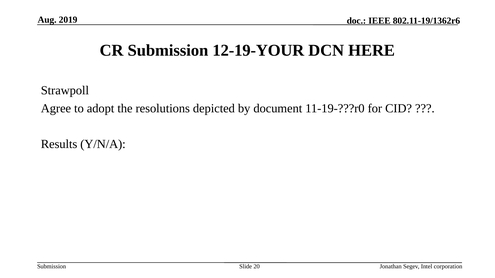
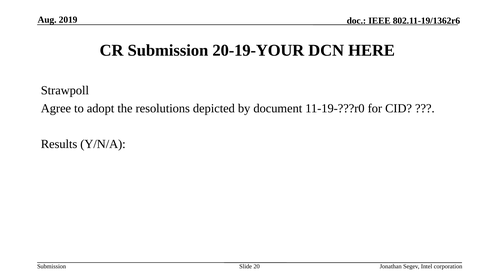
12-19-YOUR: 12-19-YOUR -> 20-19-YOUR
